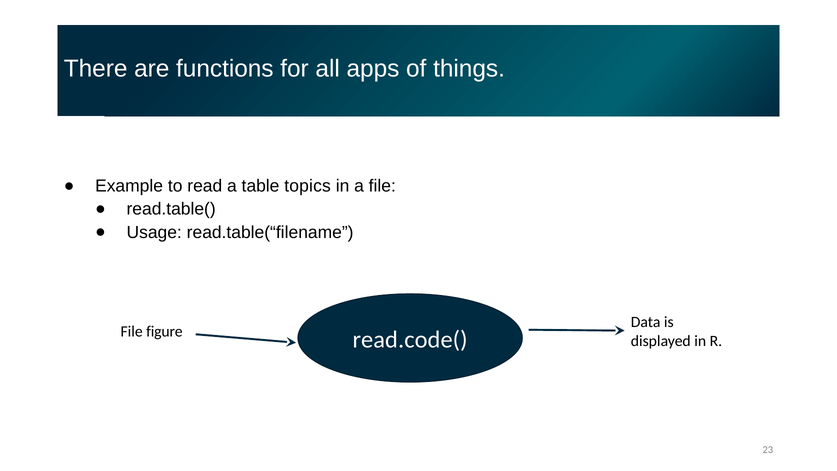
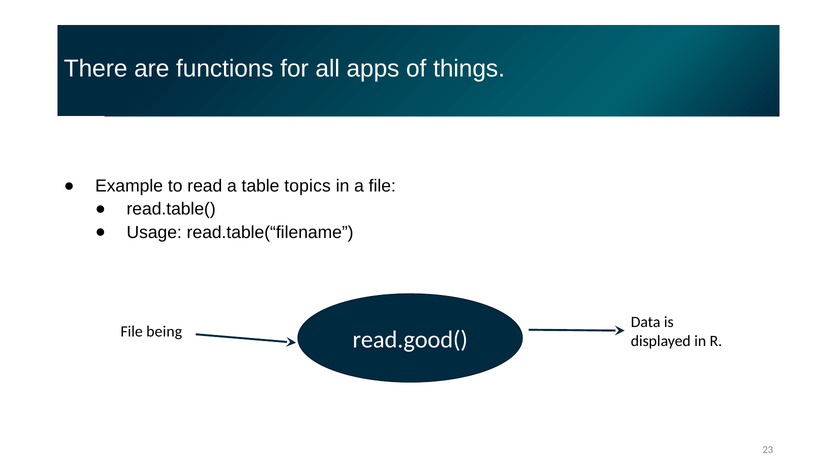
figure: figure -> being
read.code(: read.code( -> read.good(
